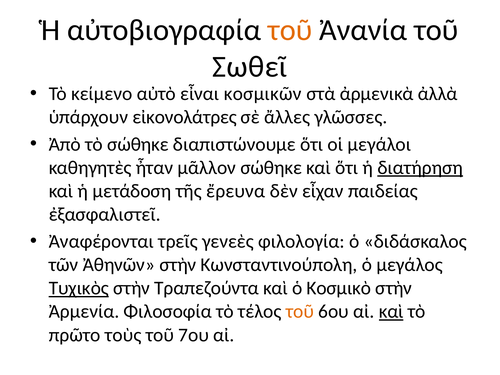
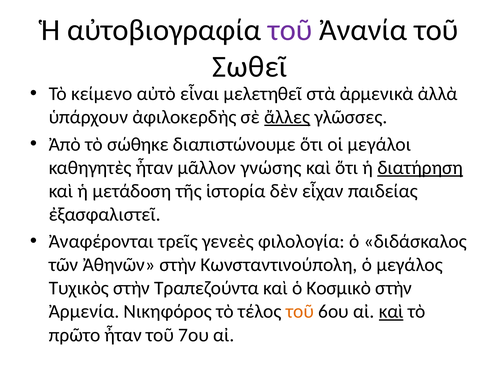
τοῦ at (290, 30) colour: orange -> purple
κοσμικῶν: κοσμικῶν -> μελετηθεῖ
εἰκονολάτρες: εἰκονολάτρες -> ἀφιλοκερδὴς
ἄλλες underline: none -> present
μᾶλλον σώθηκε: σώθηκε -> γνώσης
ἔρευνα: ἔρευνα -> ἱστορία
Τυχικὸς underline: present -> none
Φιλοσοφία: Φιλοσοφία -> Νικηφόρος
πρῶτο τοὺς: τοὺς -> ἦταν
